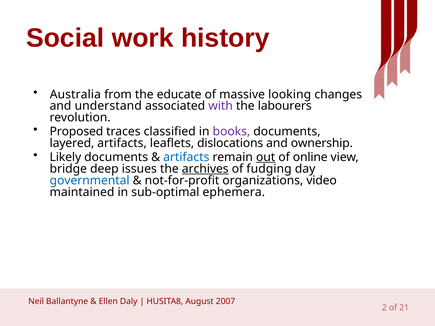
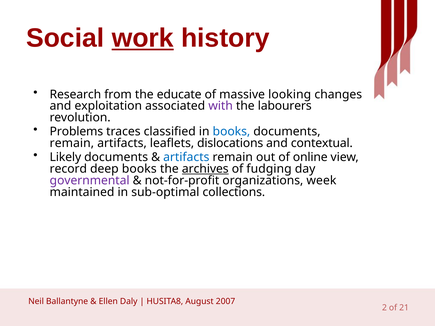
work underline: none -> present
Australia: Australia -> Research
understand: understand -> exploitation
Proposed: Proposed -> Problems
books at (231, 132) colour: purple -> blue
layered at (72, 143): layered -> remain
ownership: ownership -> contextual
out underline: present -> none
bridge: bridge -> record
deep issues: issues -> books
governmental colour: blue -> purple
video: video -> week
ephemera: ephemera -> collections
